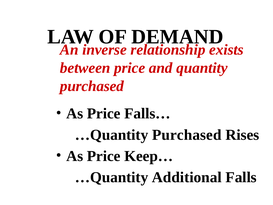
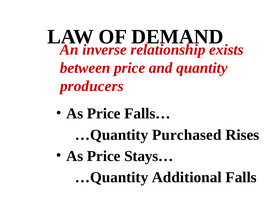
purchased at (92, 86): purchased -> producers
Keep…: Keep… -> Stays…
